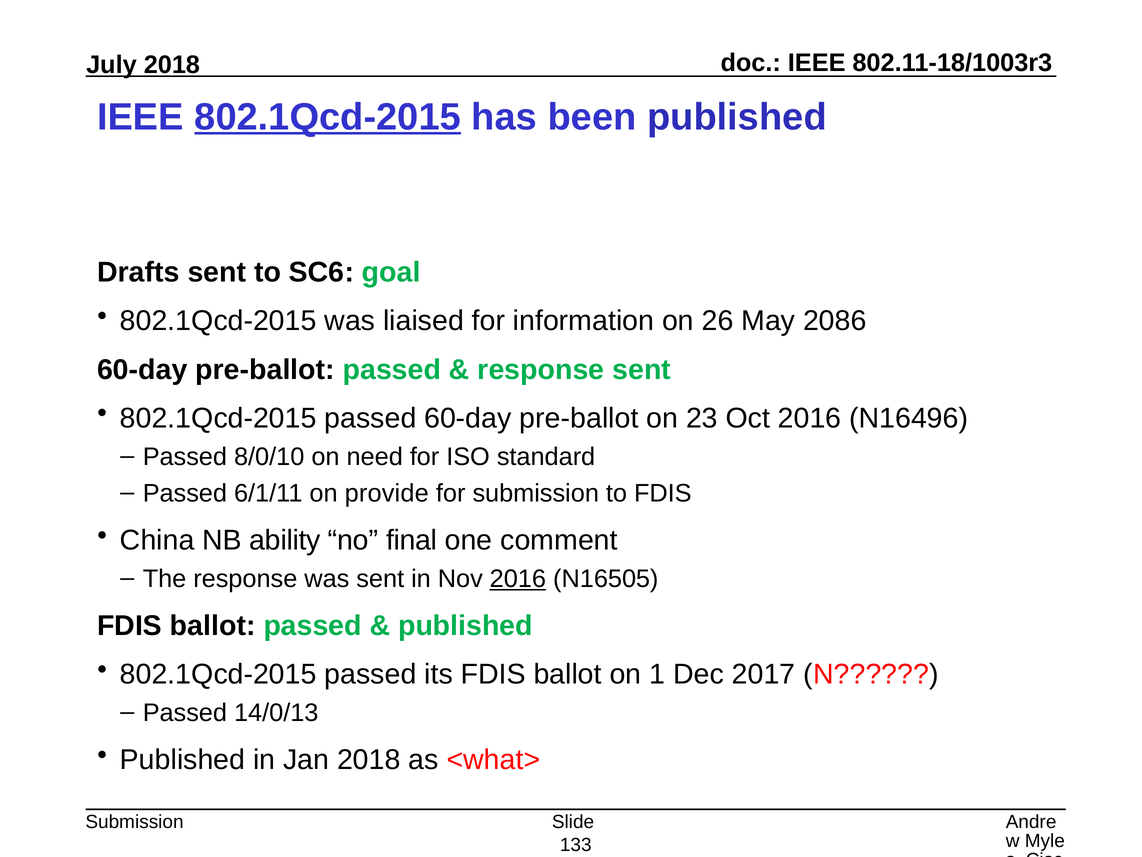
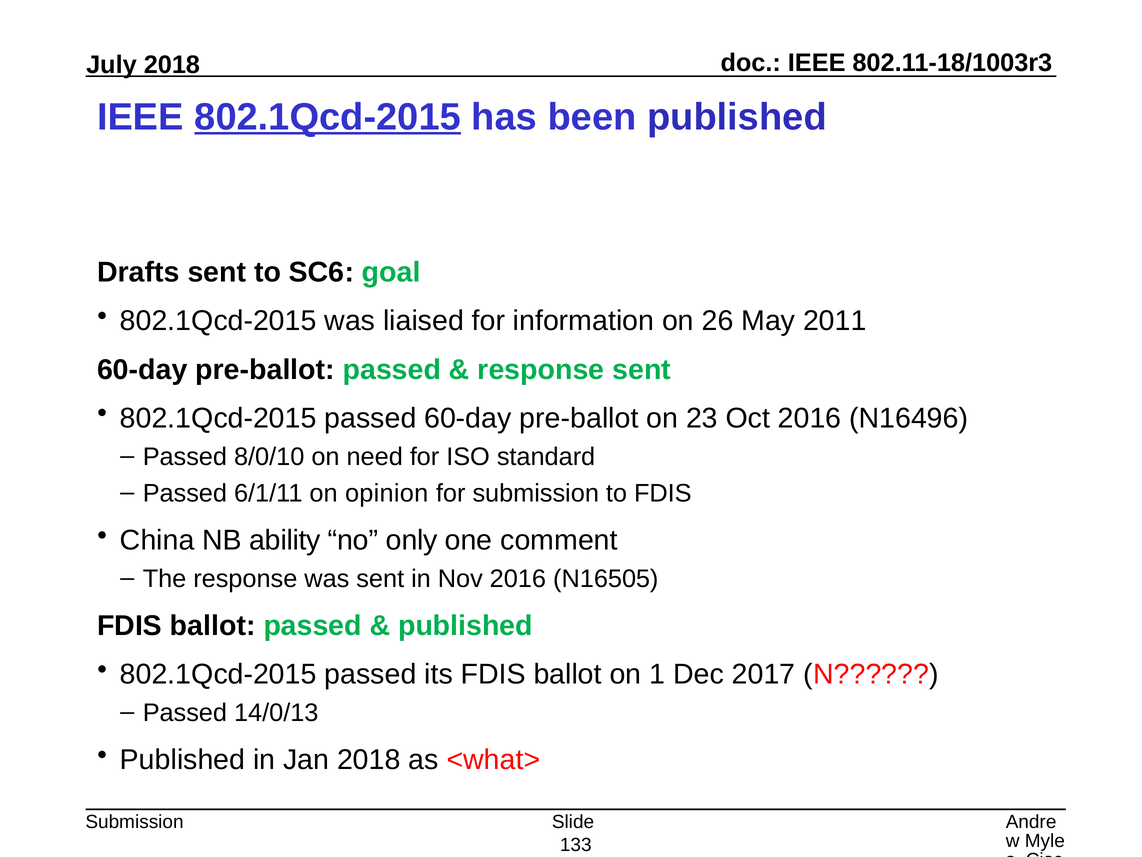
2086: 2086 -> 2011
provide: provide -> opinion
final: final -> only
2016 at (518, 579) underline: present -> none
